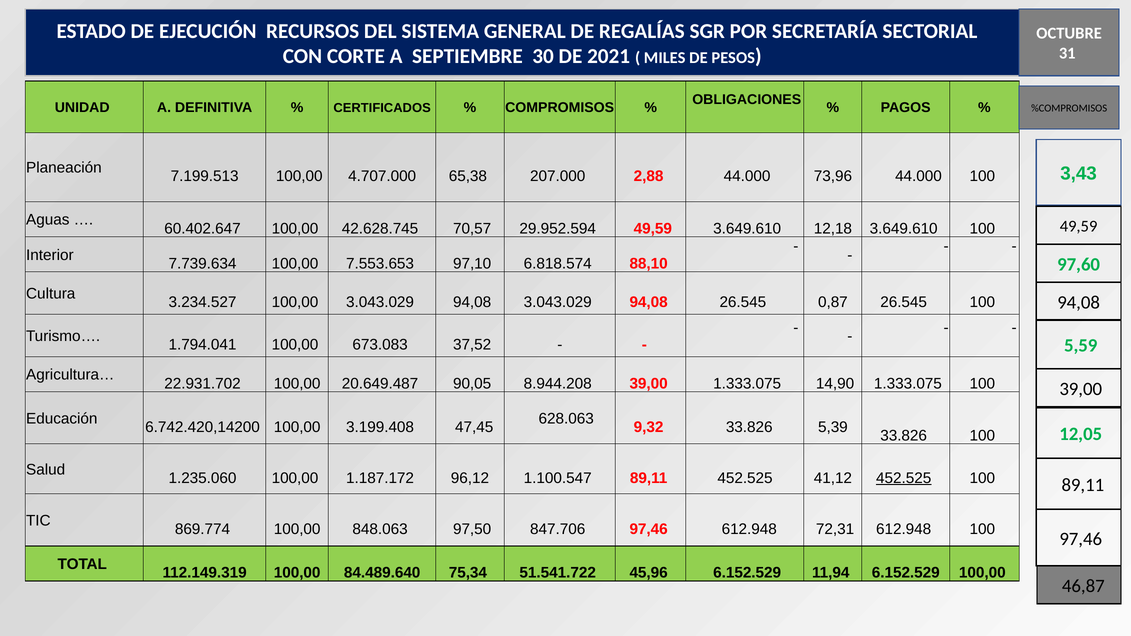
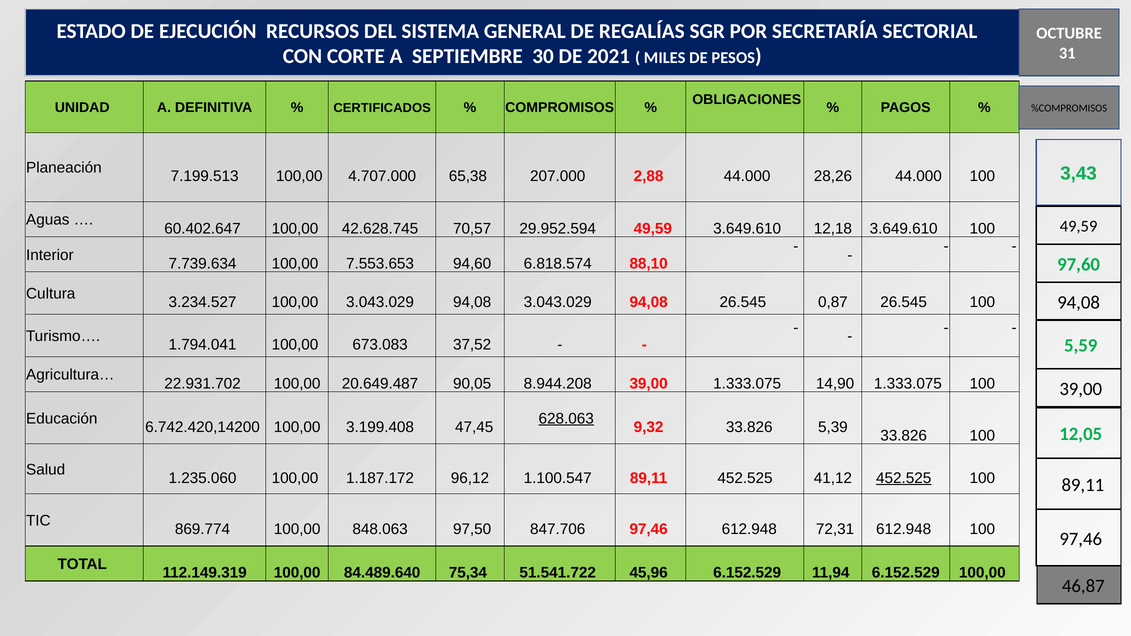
73,96: 73,96 -> 28,26
97,10: 97,10 -> 94,60
628.063 underline: none -> present
